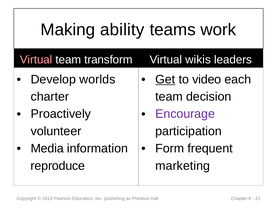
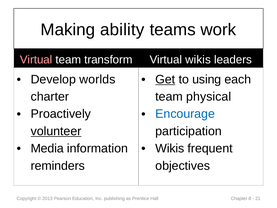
video: video -> using
decision: decision -> physical
Encourage colour: purple -> blue
volunteer underline: none -> present
Form at (170, 148): Form -> Wikis
reproduce: reproduce -> reminders
marketing: marketing -> objectives
